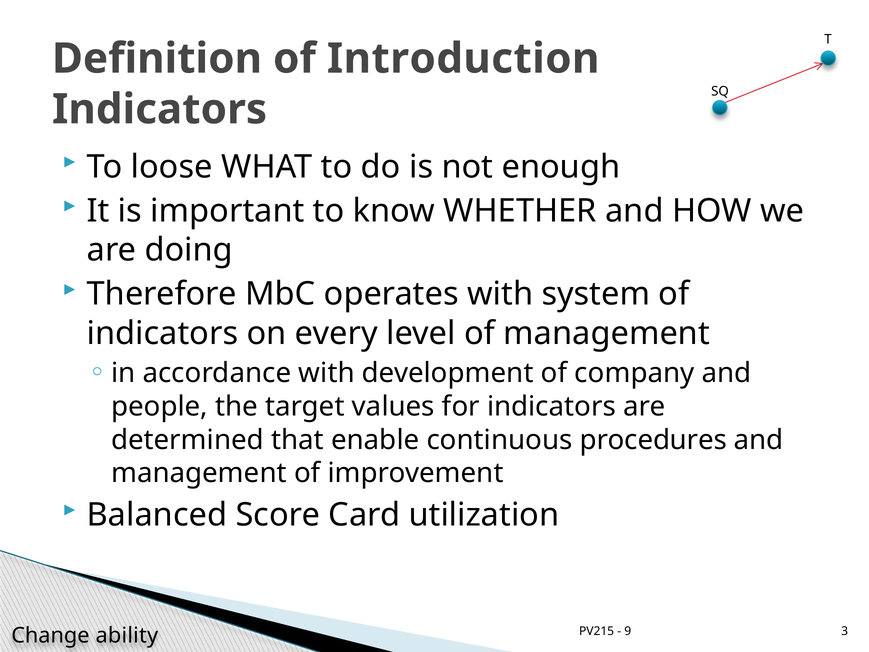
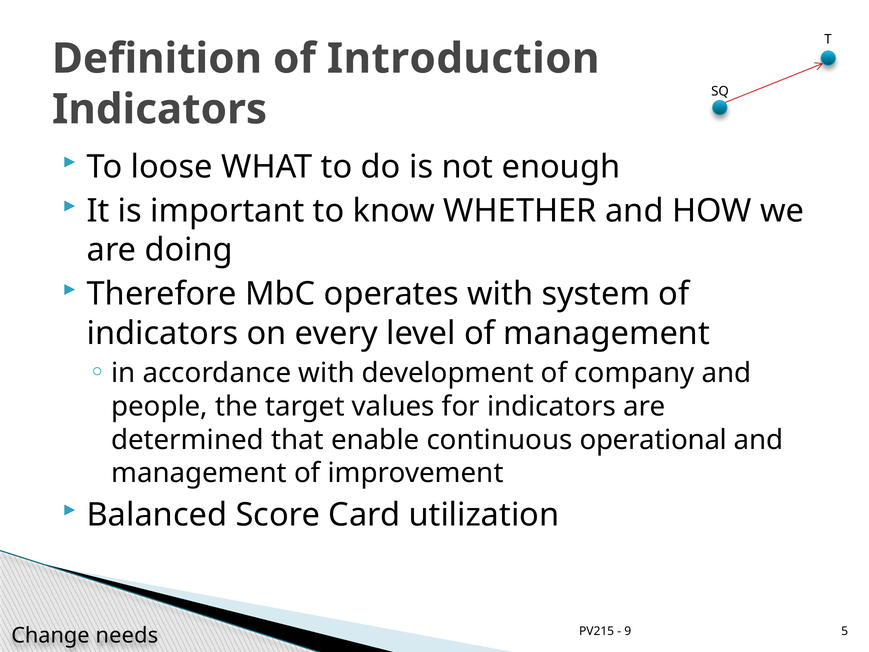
procedures: procedures -> operational
3: 3 -> 5
ability: ability -> needs
